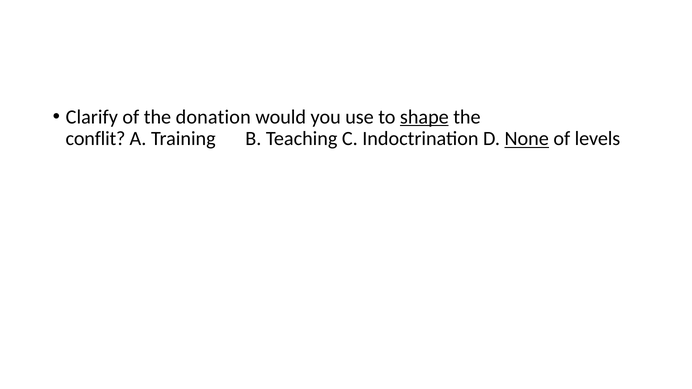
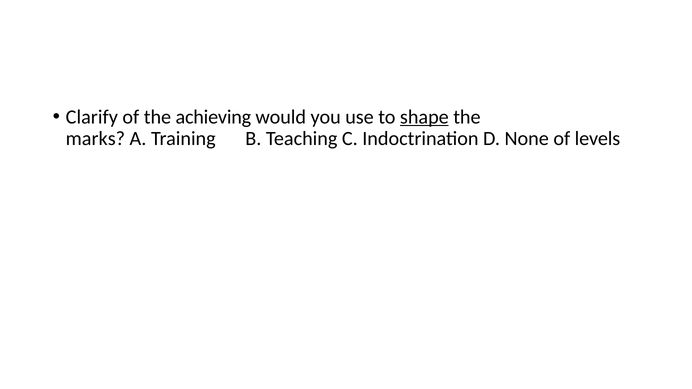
donation: donation -> achieving
conflit: conflit -> marks
None underline: present -> none
